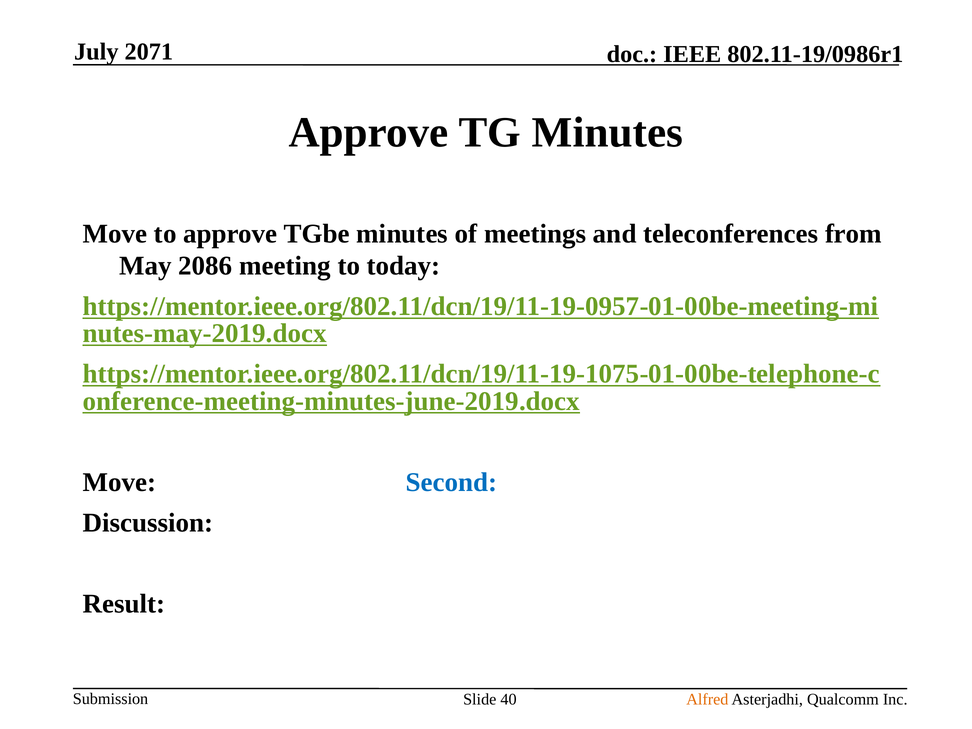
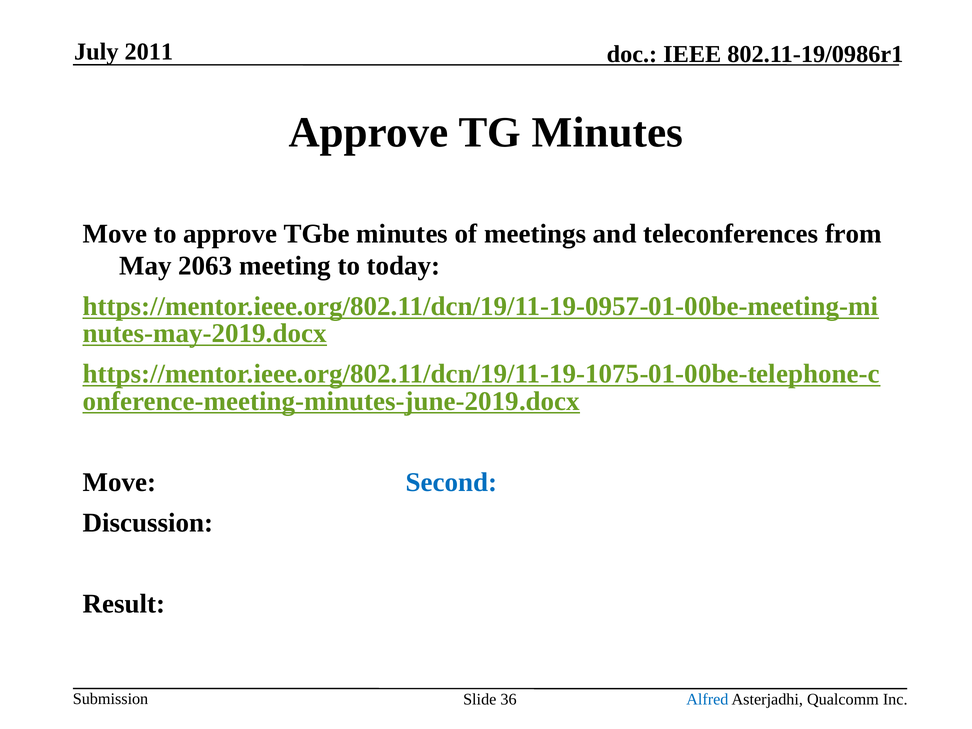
2071: 2071 -> 2011
2086: 2086 -> 2063
40: 40 -> 36
Alfred colour: orange -> blue
